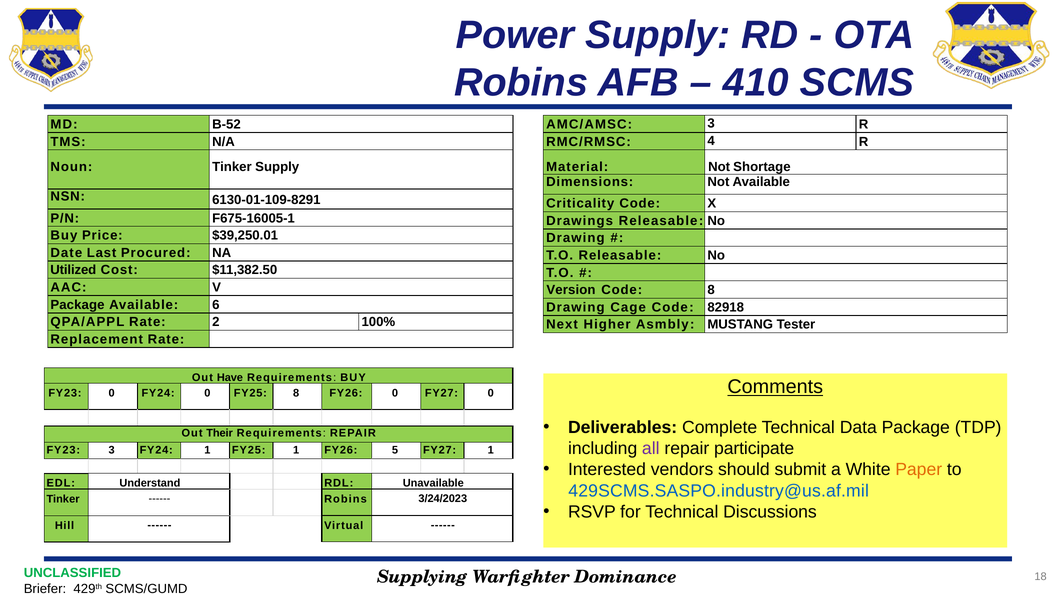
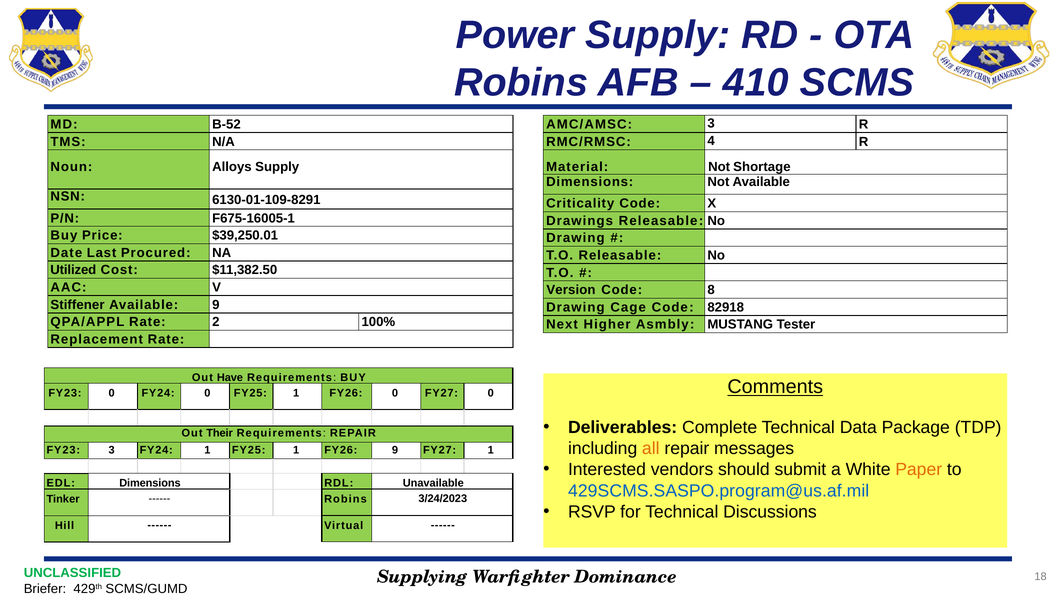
Noun Tinker: Tinker -> Alloys
Package at (77, 305): Package -> Stiffener
Available 6: 6 -> 9
0 FY25 8: 8 -> 1
all colour: purple -> orange
participate: participate -> messages
FY26 5: 5 -> 9
EDL Understand: Understand -> Dimensions
429SCMS.SASPO.industry@us.af.mil: 429SCMS.SASPO.industry@us.af.mil -> 429SCMS.SASPO.program@us.af.mil
